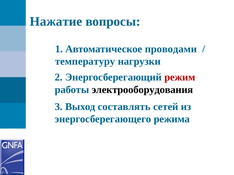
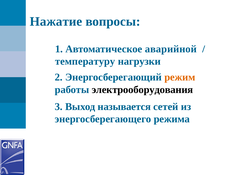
проводами: проводами -> аварийной
режим colour: red -> orange
составлять: составлять -> называется
